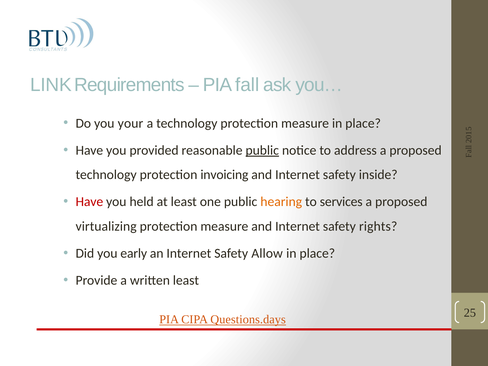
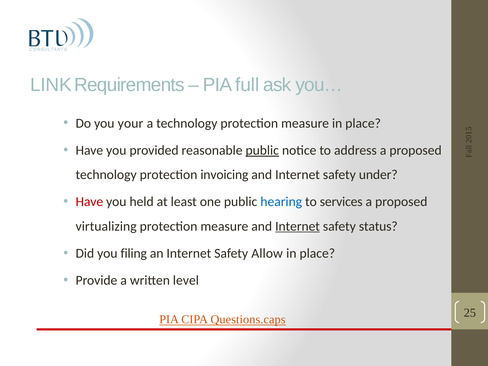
fall: fall -> full
inside: inside -> under
hearing colour: orange -> blue
Internet at (298, 226) underline: none -> present
rights: rights -> status
early: early -> filing
written least: least -> level
Questions.days: Questions.days -> Questions.caps
